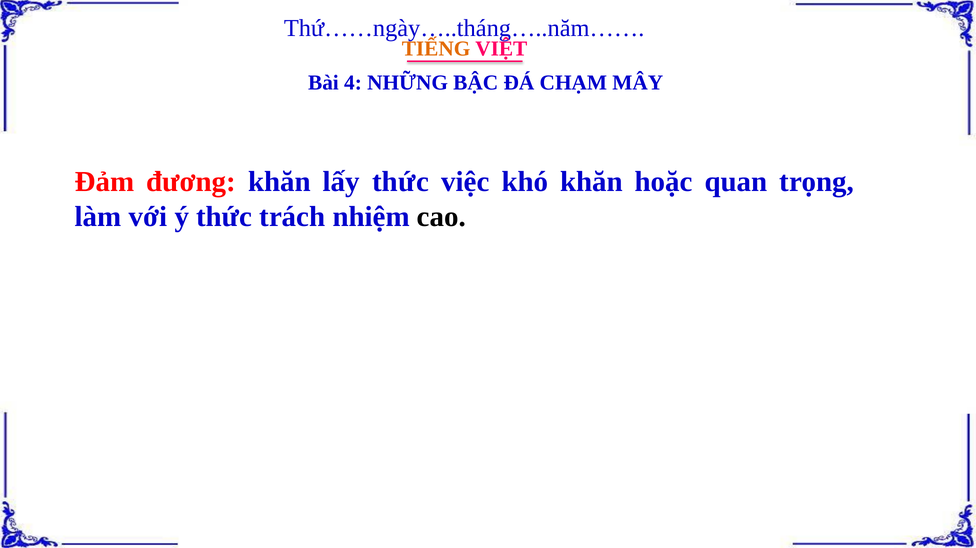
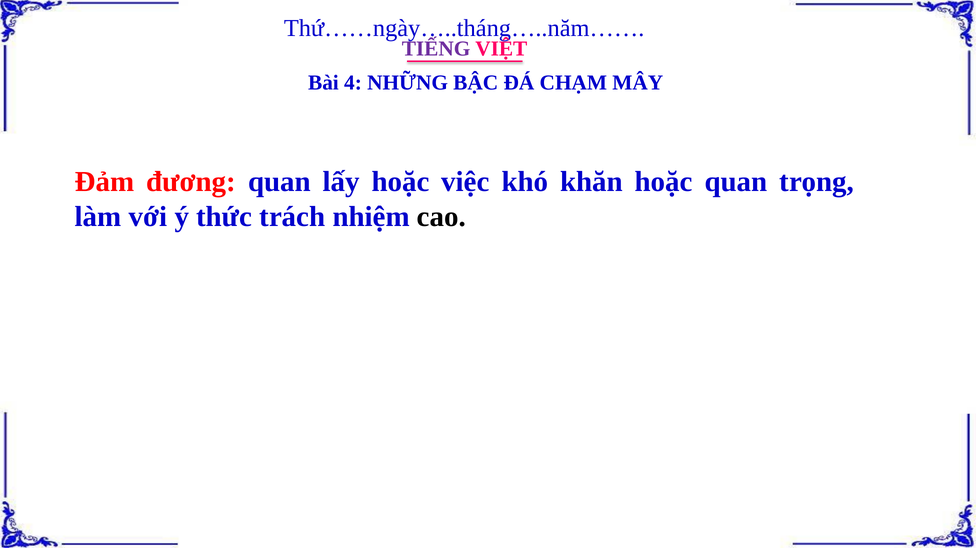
TIẾNG colour: orange -> purple
đương khăn: khăn -> quan
lấy thức: thức -> hoặc
